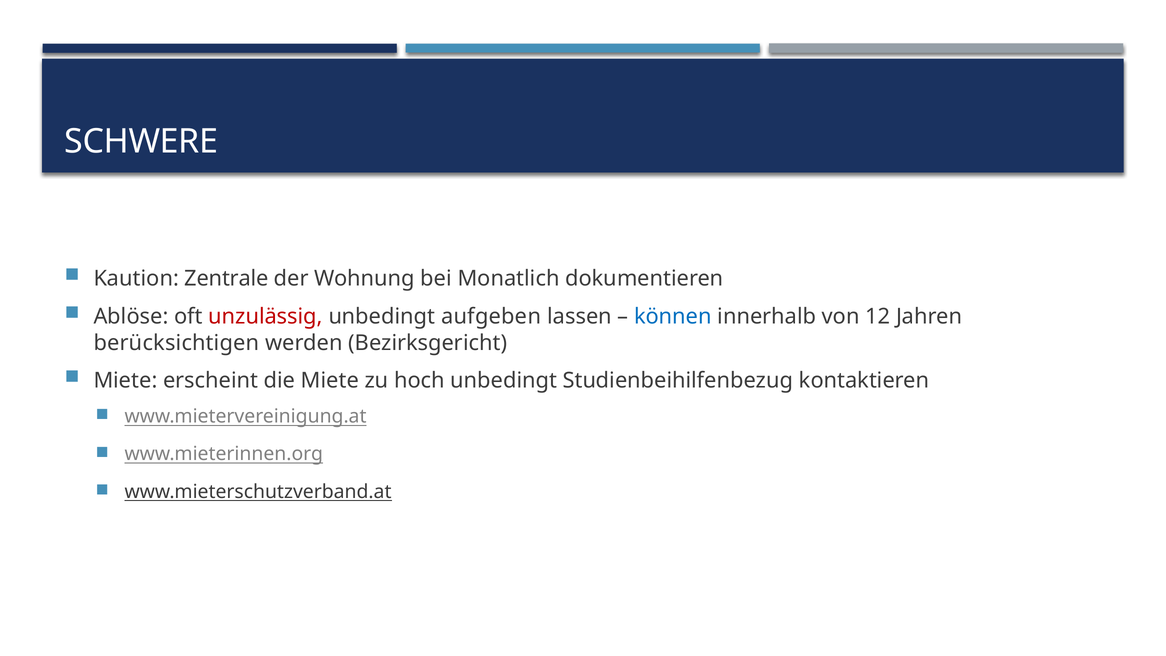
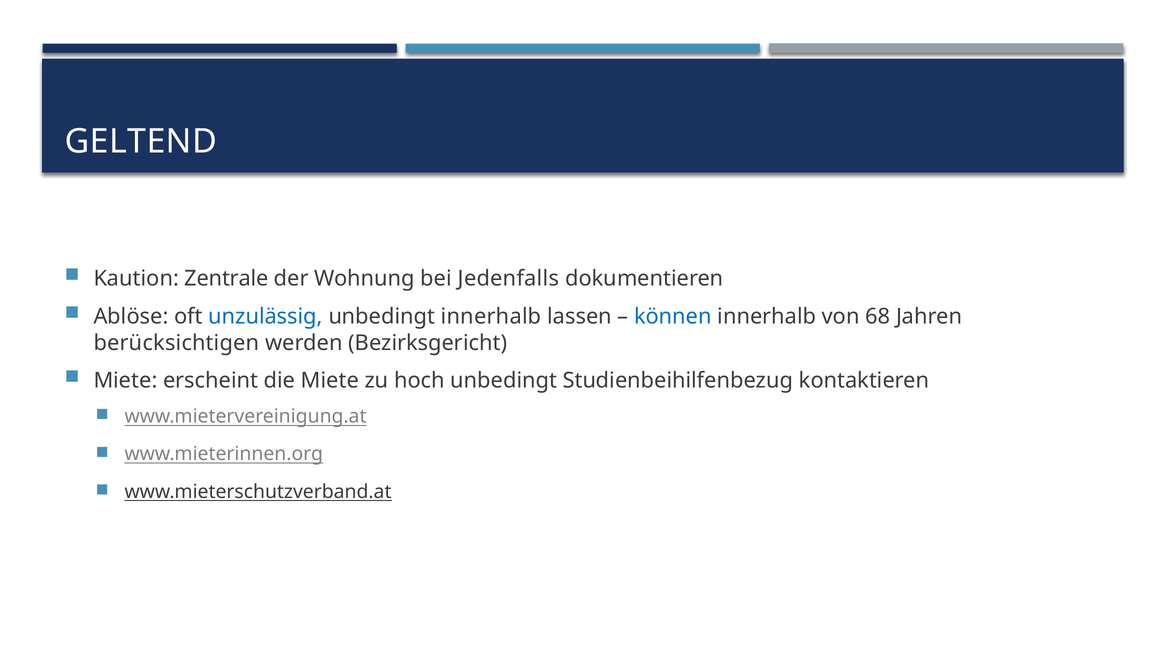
SCHWERE: SCHWERE -> GELTEND
Monatlich: Monatlich -> Jedenfalls
unzulässig colour: red -> blue
unbedingt aufgeben: aufgeben -> innerhalb
12: 12 -> 68
